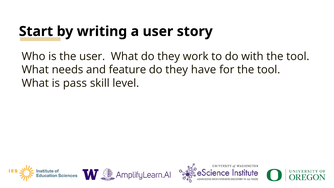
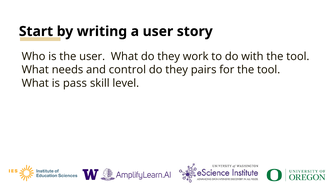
feature: feature -> control
have: have -> pairs
